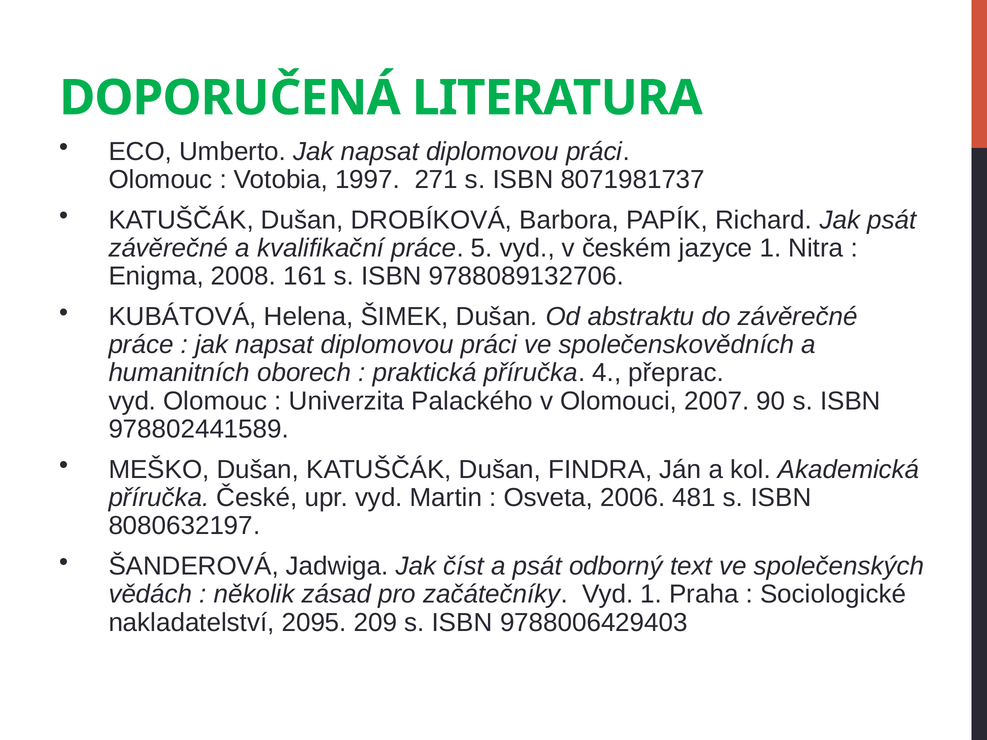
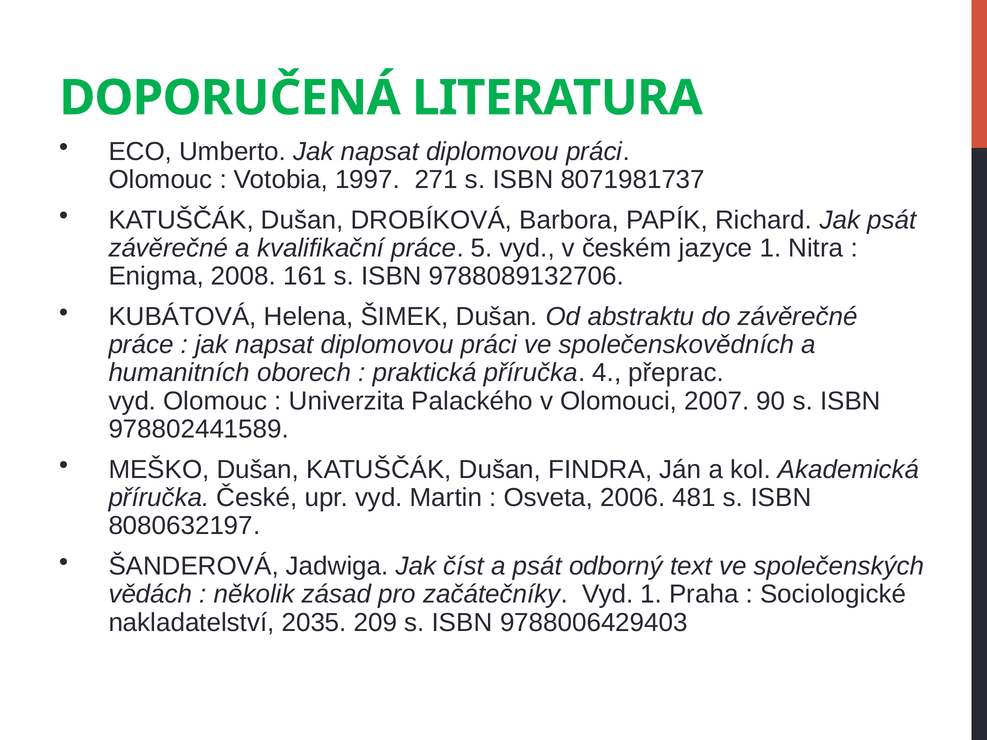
2095: 2095 -> 2035
